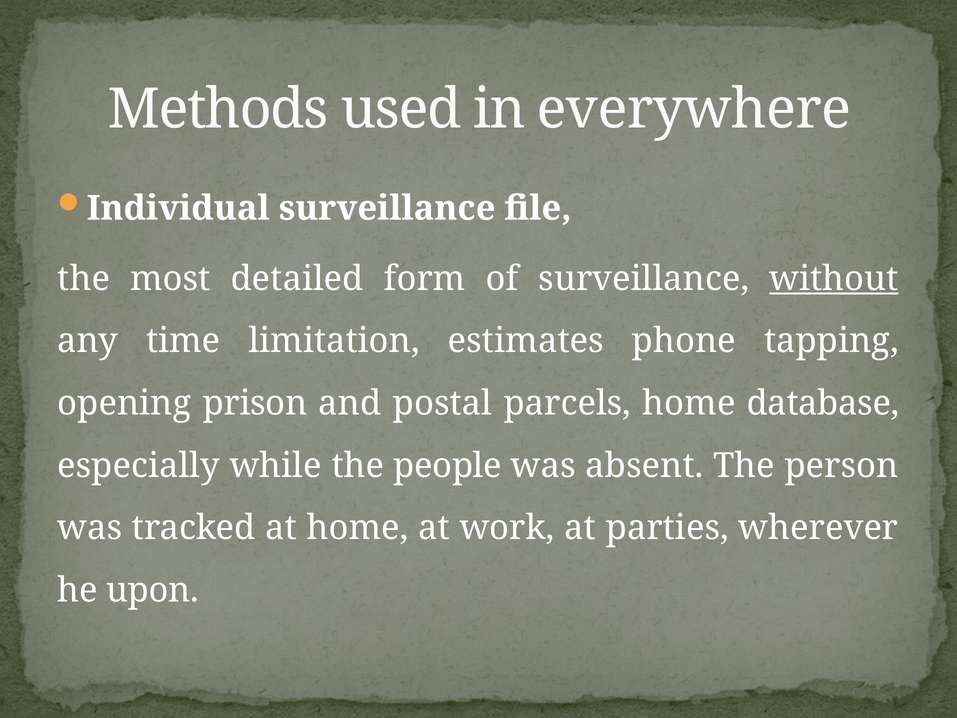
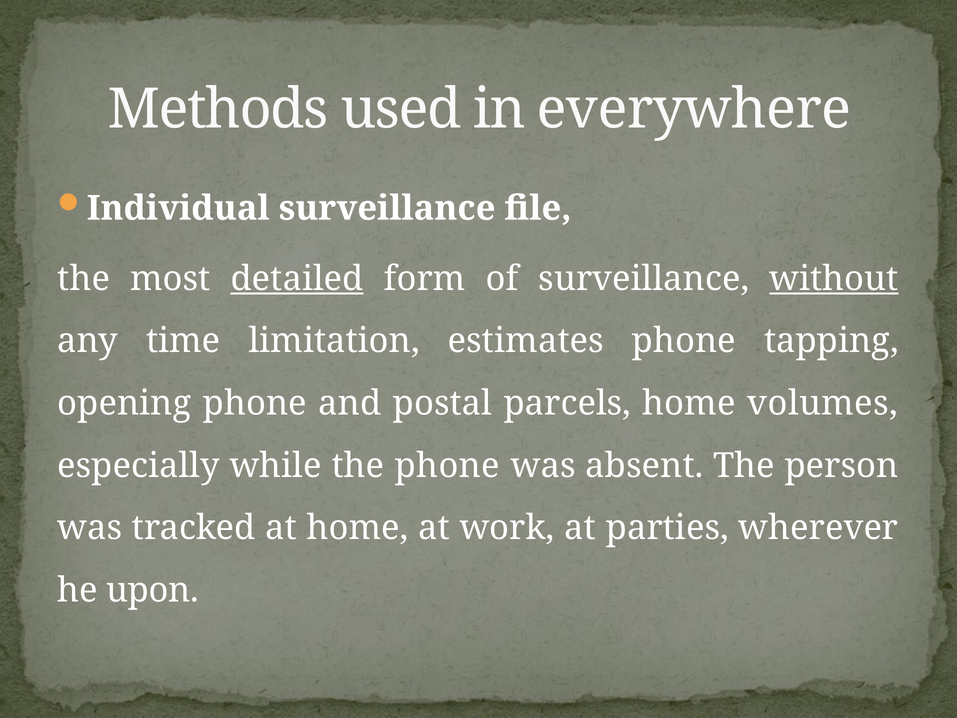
detailed underline: none -> present
opening prison: prison -> phone
database: database -> volumes
the people: people -> phone
